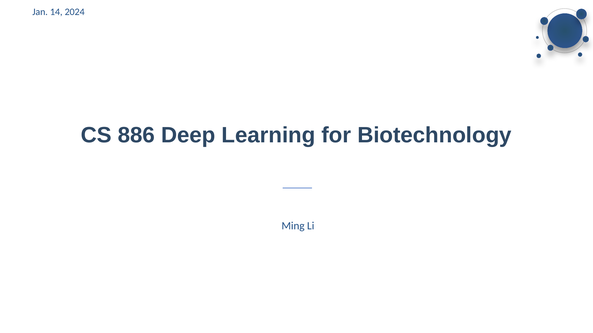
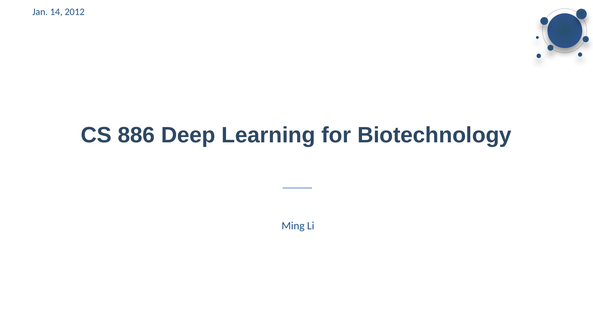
2024: 2024 -> 2012
